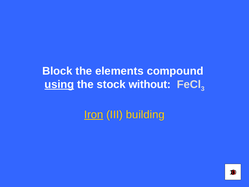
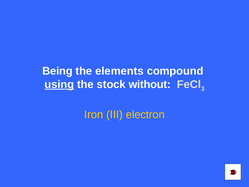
Block: Block -> Being
Iron underline: present -> none
building: building -> electron
